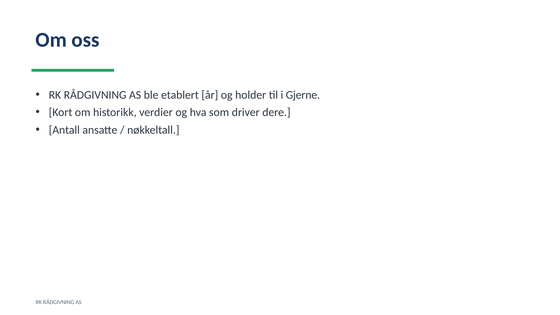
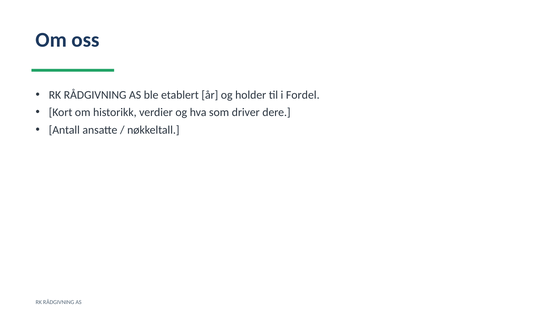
Gjerne: Gjerne -> Fordel
